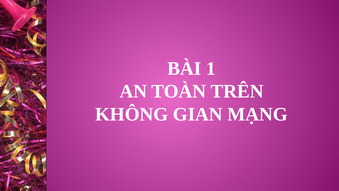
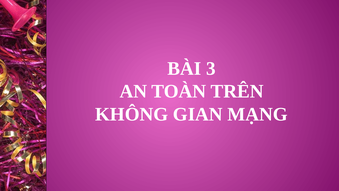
1: 1 -> 3
